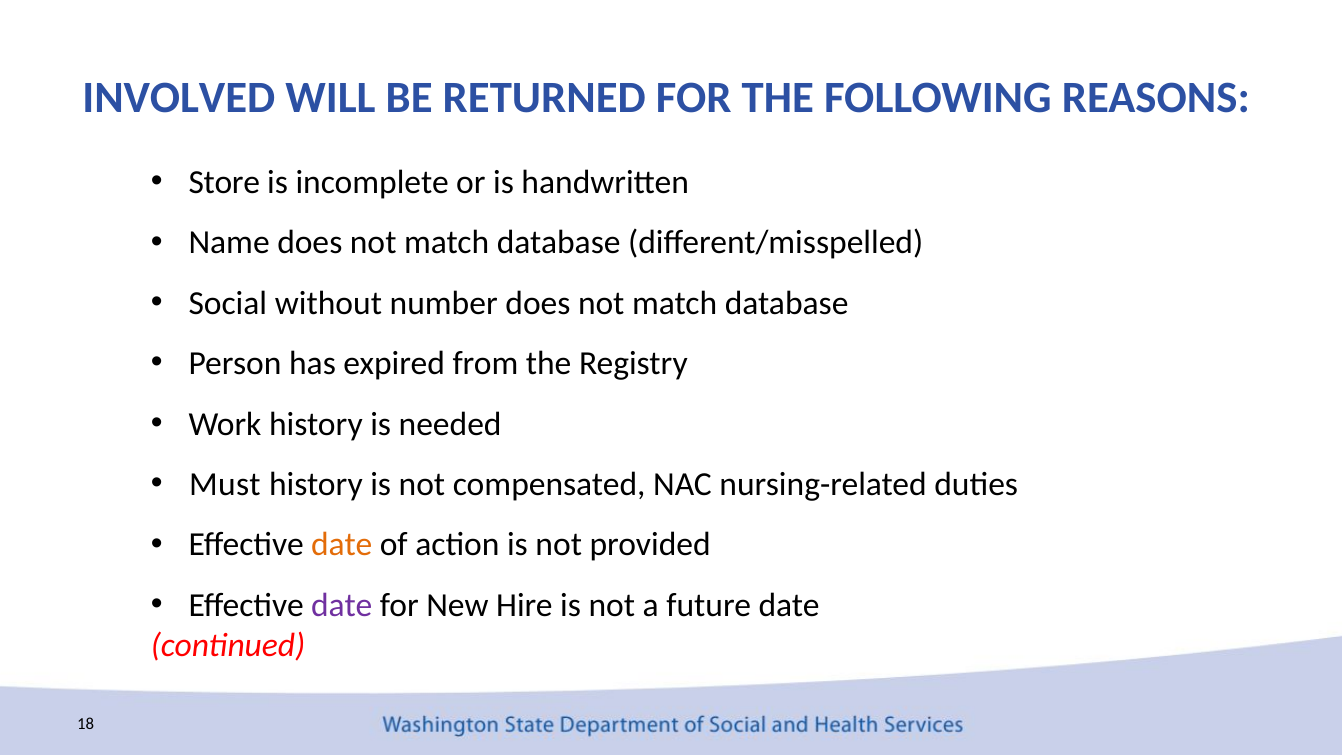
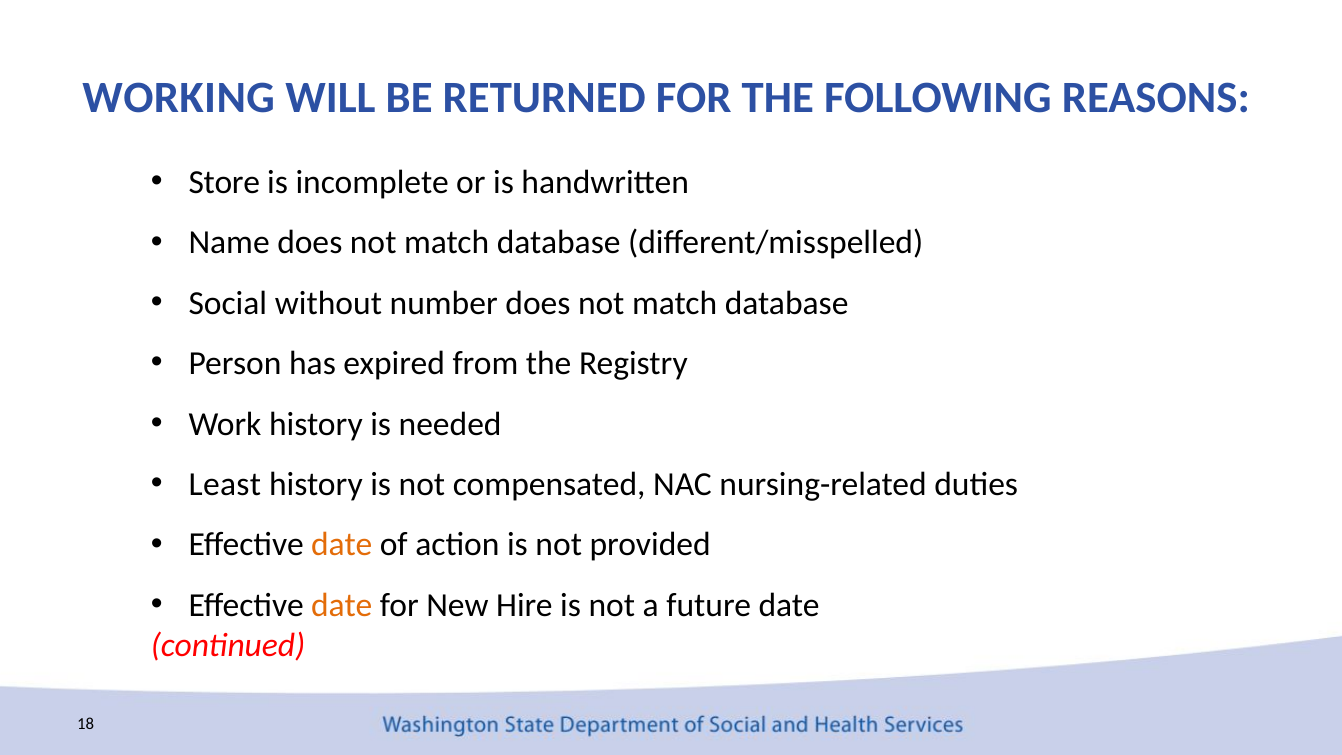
INVOLVED: INVOLVED -> WORKING
Must: Must -> Least
date at (342, 605) colour: purple -> orange
